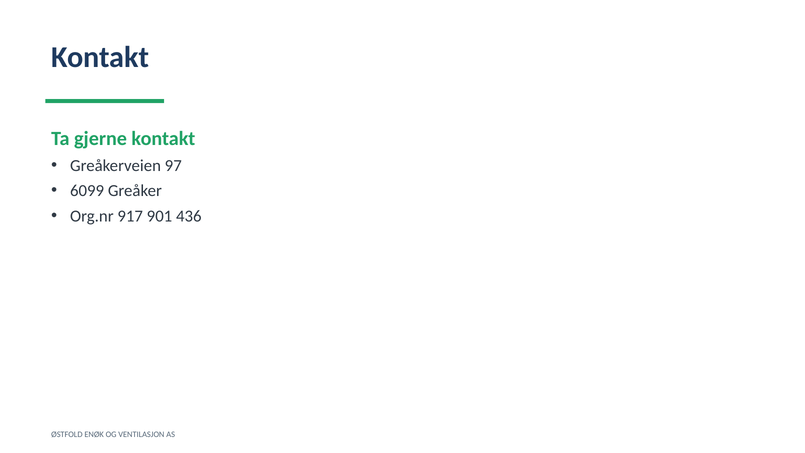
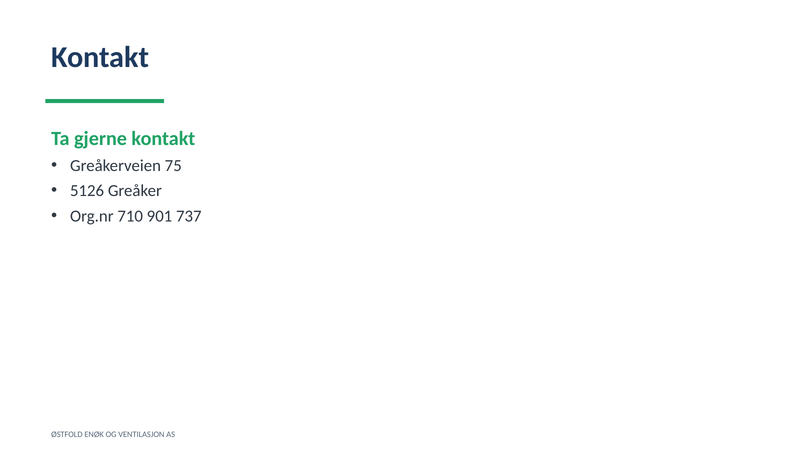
97: 97 -> 75
6099: 6099 -> 5126
917: 917 -> 710
436: 436 -> 737
